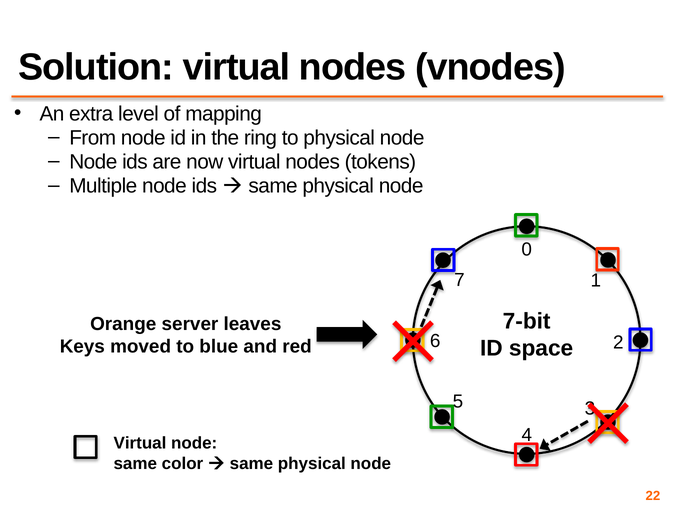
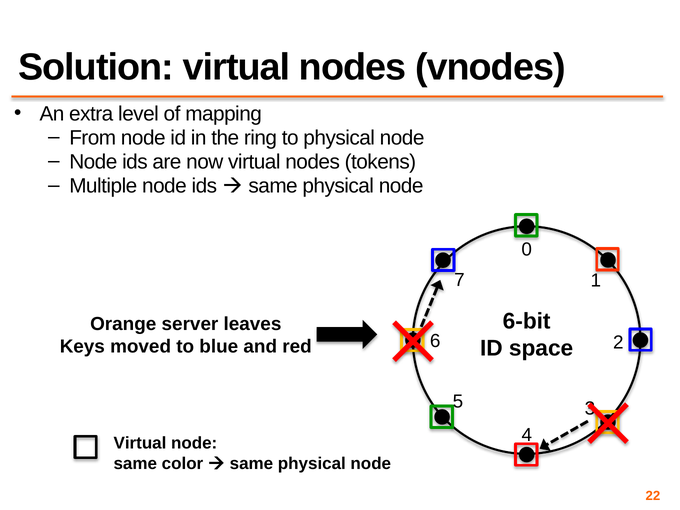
7-bit: 7-bit -> 6-bit
